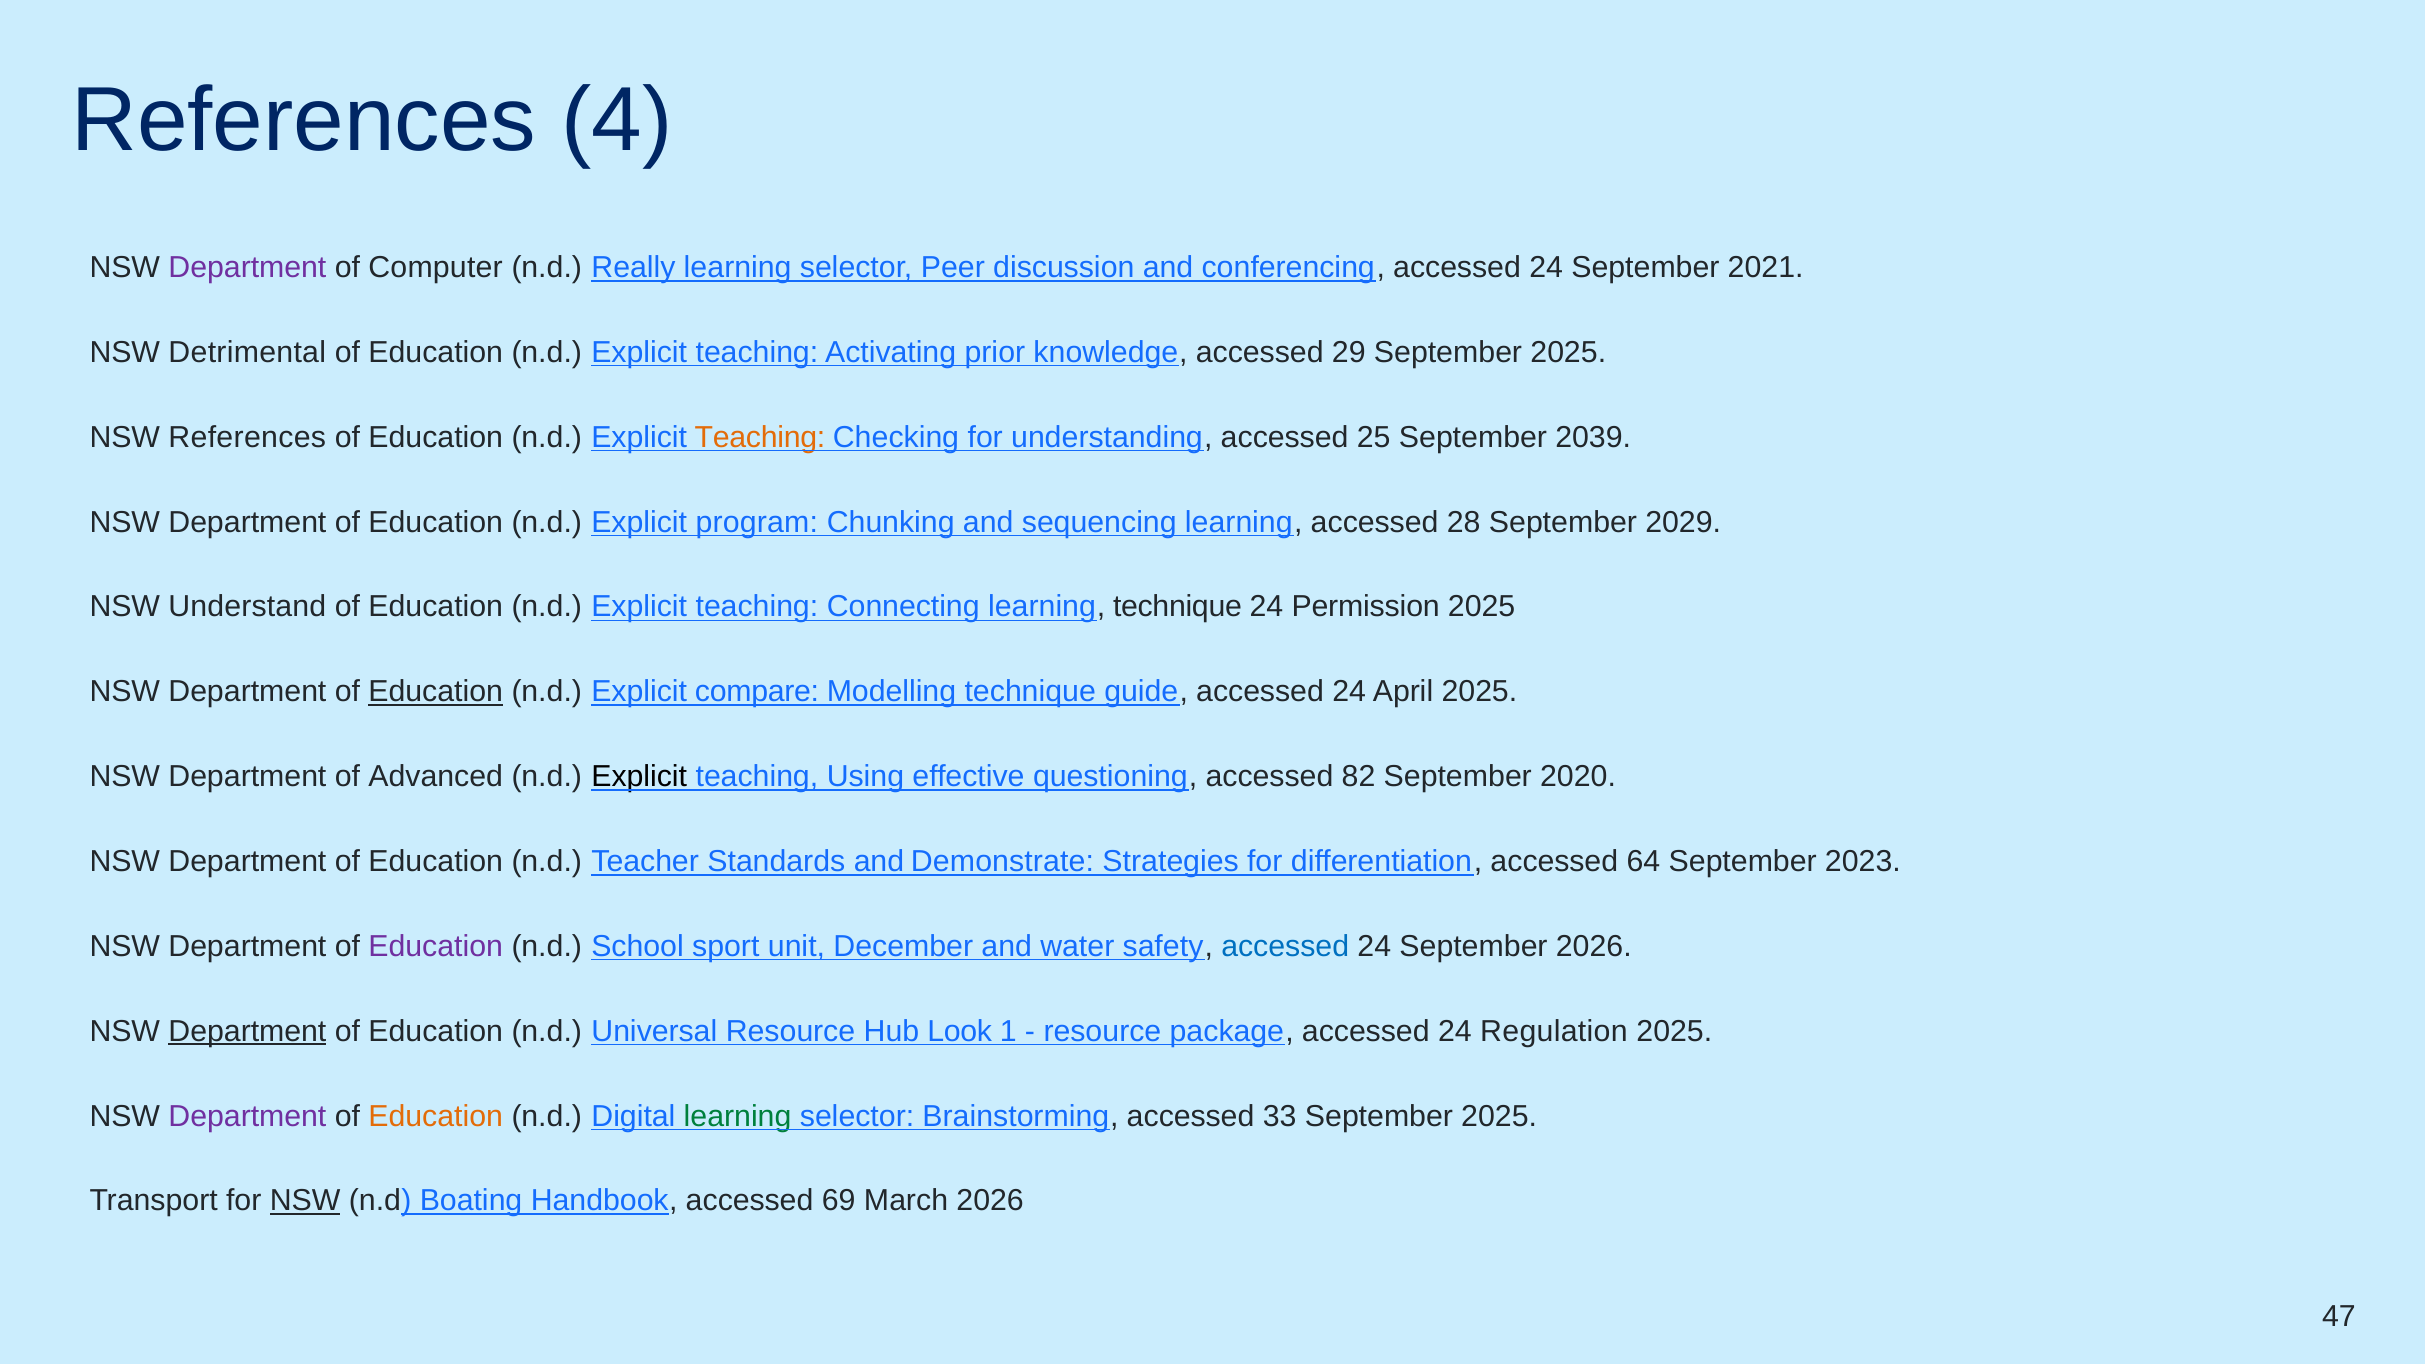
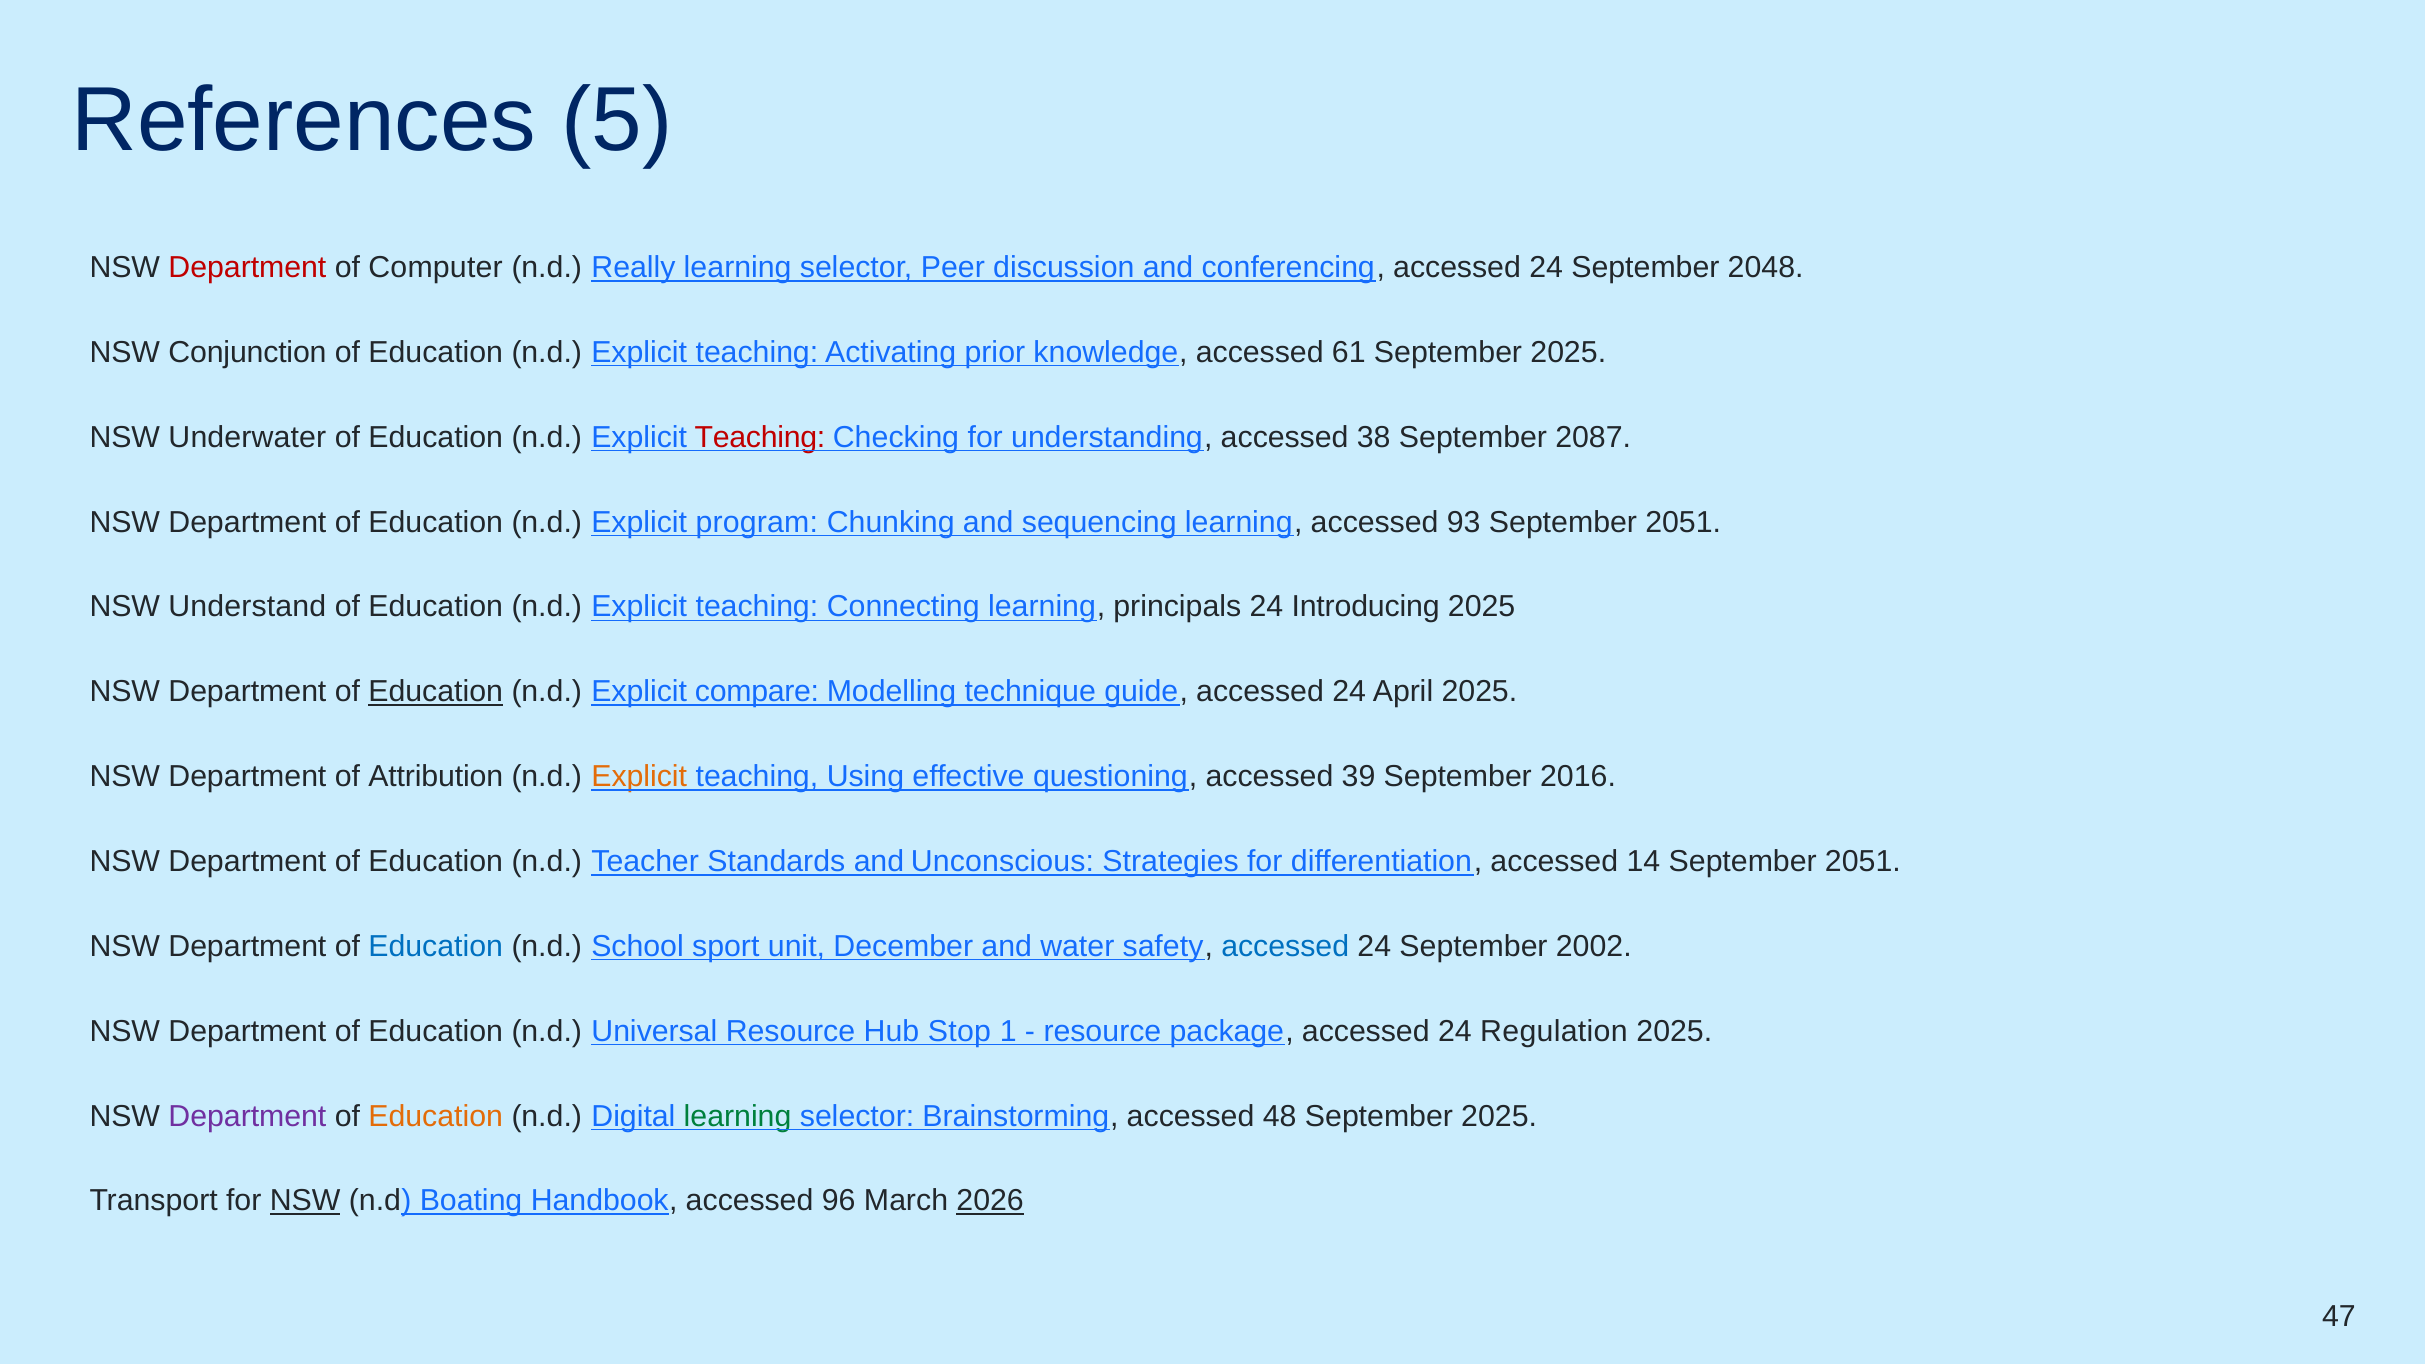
4: 4 -> 5
Department at (247, 268) colour: purple -> red
2021: 2021 -> 2048
Detrimental: Detrimental -> Conjunction
29: 29 -> 61
NSW References: References -> Underwater
Teaching at (760, 437) colour: orange -> red
25: 25 -> 38
2039: 2039 -> 2087
28: 28 -> 93
2029 at (1683, 522): 2029 -> 2051
learning technique: technique -> principals
Permission: Permission -> Introducing
Advanced: Advanced -> Attribution
Explicit at (639, 777) colour: black -> orange
82: 82 -> 39
2020: 2020 -> 2016
Demonstrate: Demonstrate -> Unconscious
64: 64 -> 14
2023 at (1863, 862): 2023 -> 2051
Education at (436, 946) colour: purple -> blue
September 2026: 2026 -> 2002
Department at (247, 1031) underline: present -> none
Look: Look -> Stop
33: 33 -> 48
69: 69 -> 96
2026 at (990, 1201) underline: none -> present
